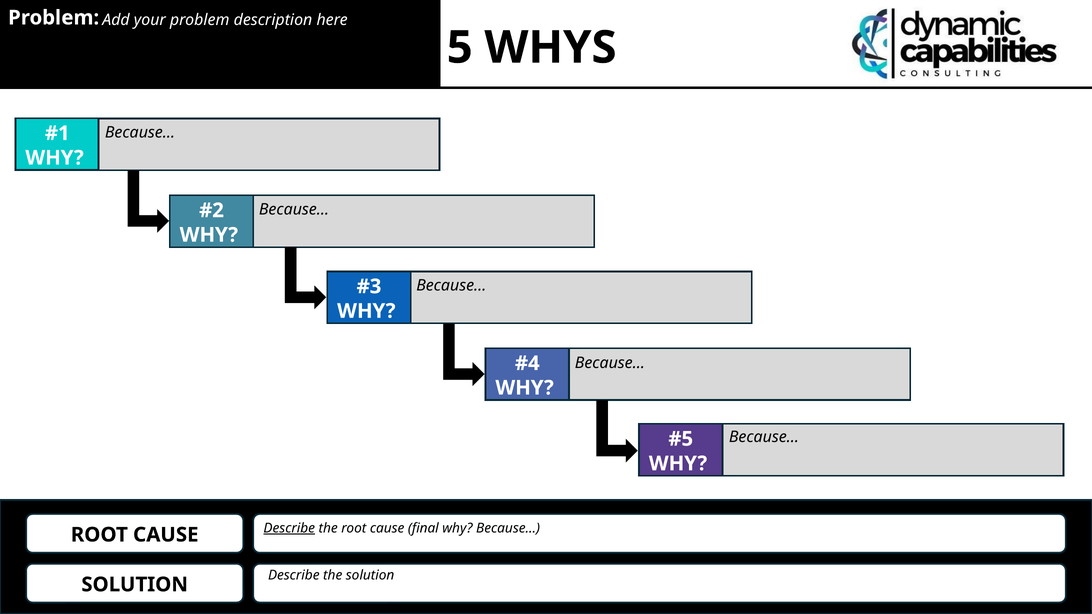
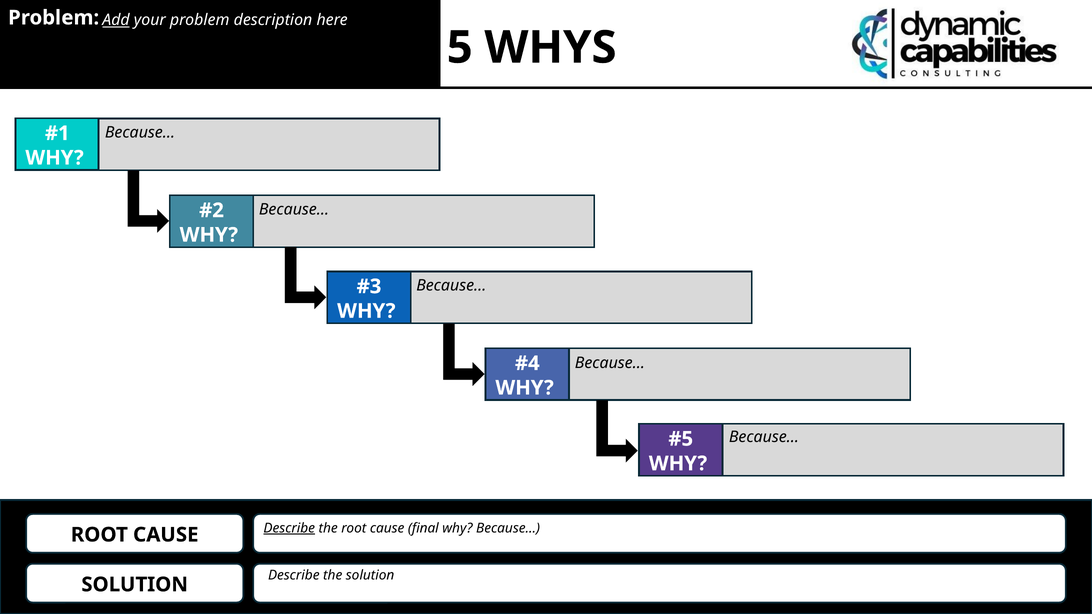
Add underline: none -> present
